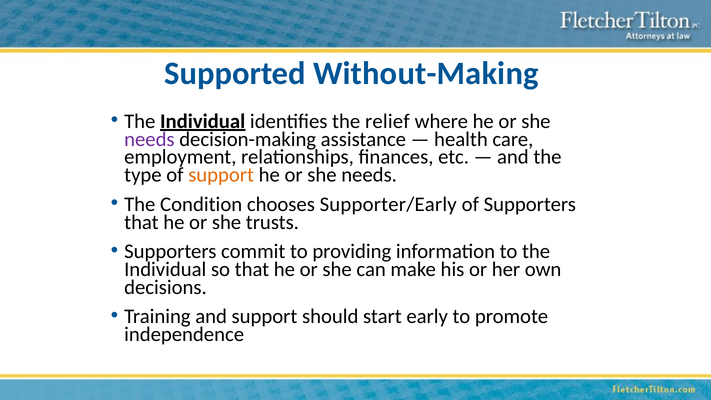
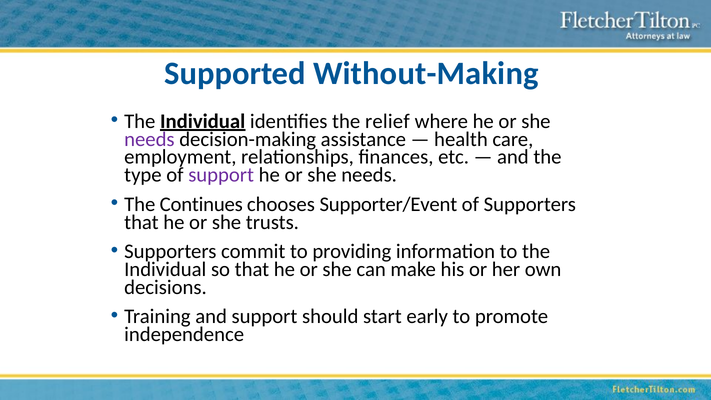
support at (221, 175) colour: orange -> purple
Condition: Condition -> Continues
Supporter/Early: Supporter/Early -> Supporter/Event
